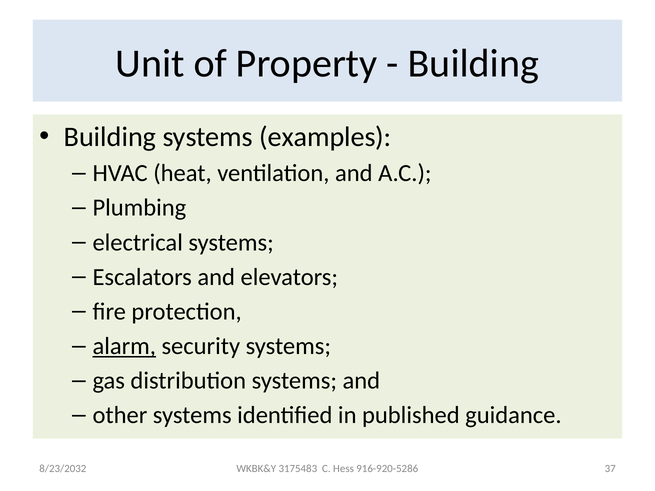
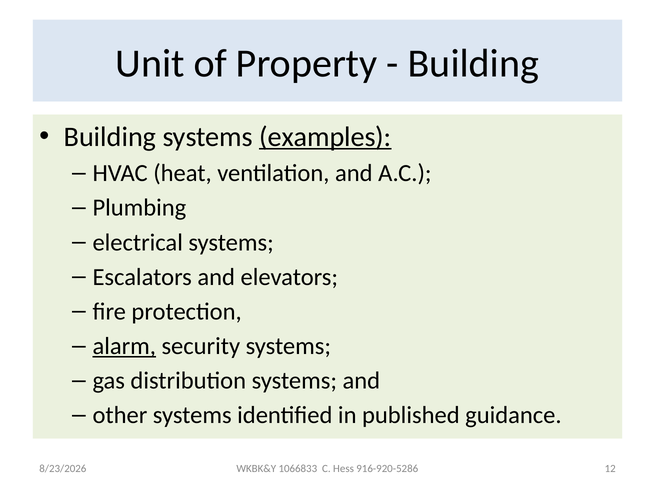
examples underline: none -> present
3175483: 3175483 -> 1066833
37: 37 -> 12
8/23/2032: 8/23/2032 -> 8/23/2026
